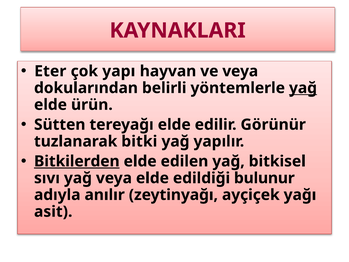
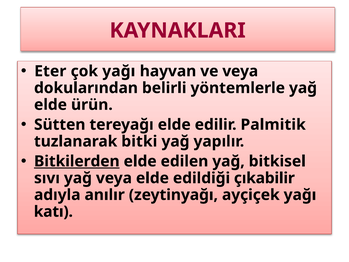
çok yapı: yapı -> yağı
yağ at (303, 88) underline: present -> none
Görünür: Görünür -> Palmitik
bulunur: bulunur -> çıkabilir
asit: asit -> katı
